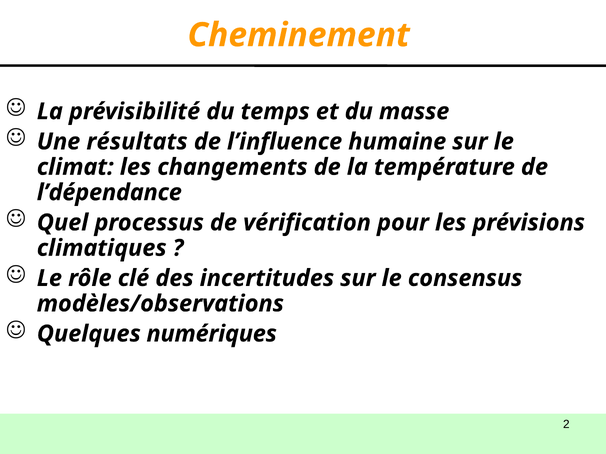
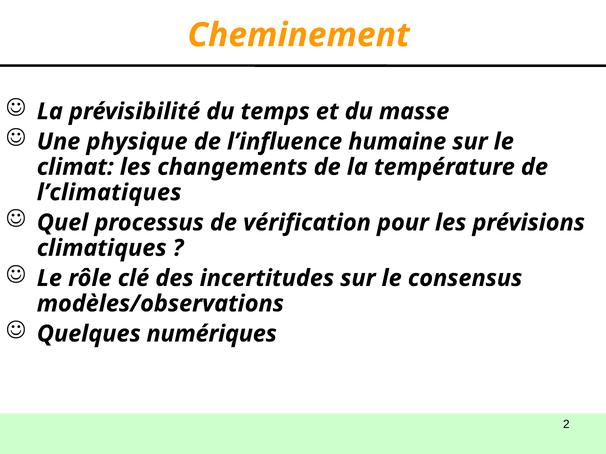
résultats: résultats -> physique
l’dépendance: l’dépendance -> l’climatiques
